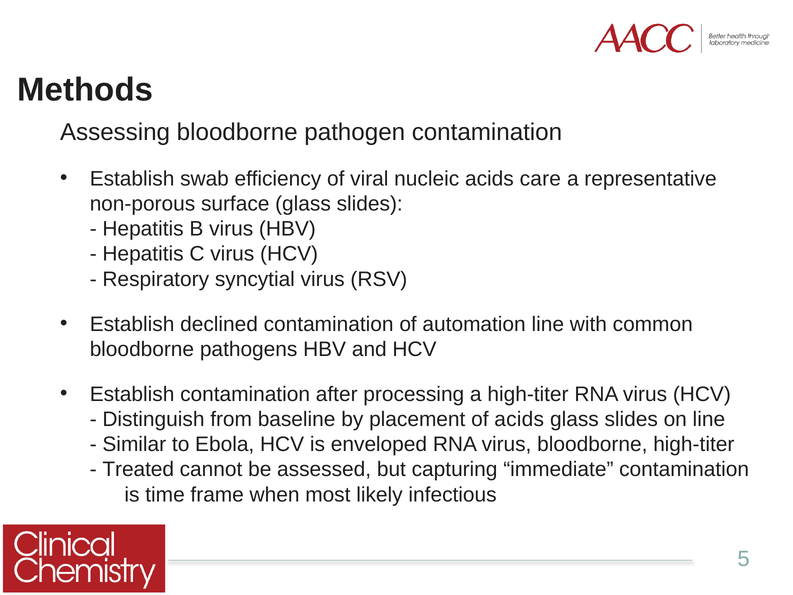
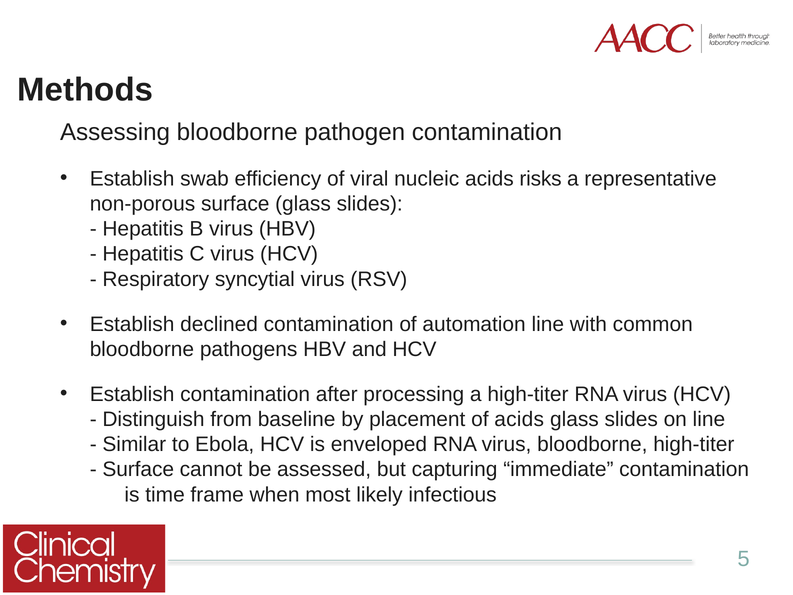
care: care -> risks
Treated at (138, 469): Treated -> Surface
